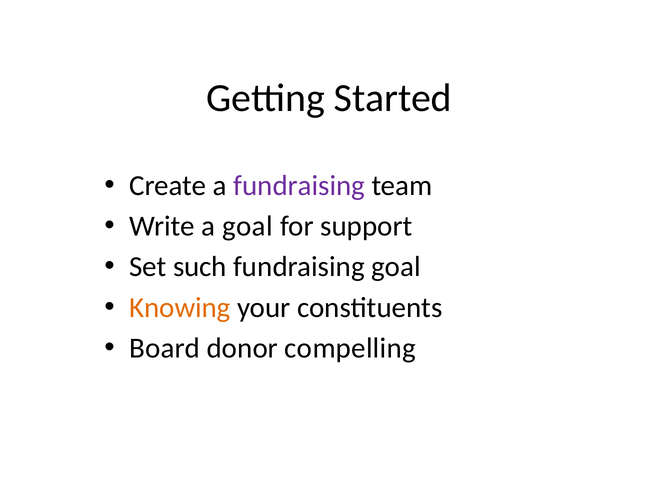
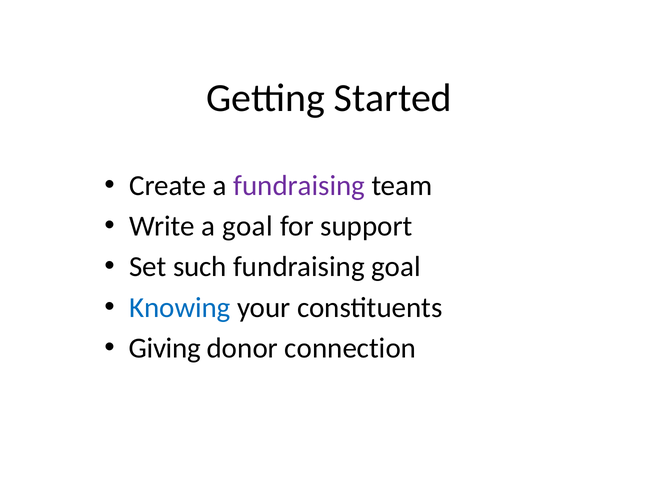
Knowing colour: orange -> blue
Board: Board -> Giving
compelling: compelling -> connection
